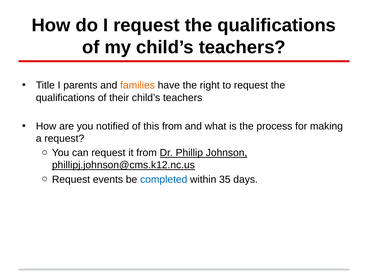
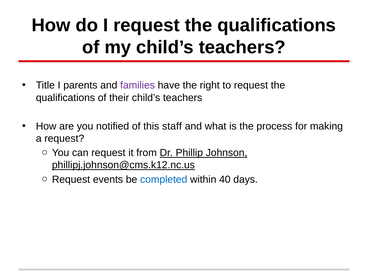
families colour: orange -> purple
this from: from -> staff
35: 35 -> 40
